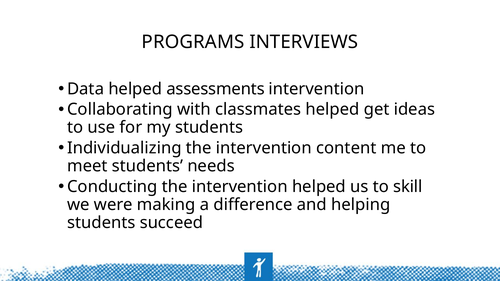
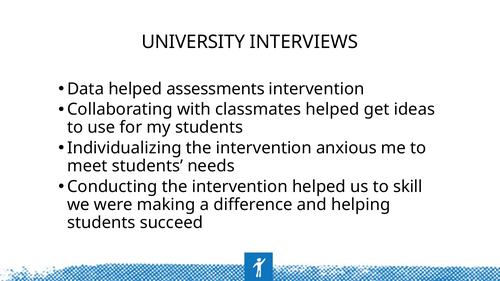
PROGRAMS: PROGRAMS -> UNIVERSITY
content: content -> anxious
